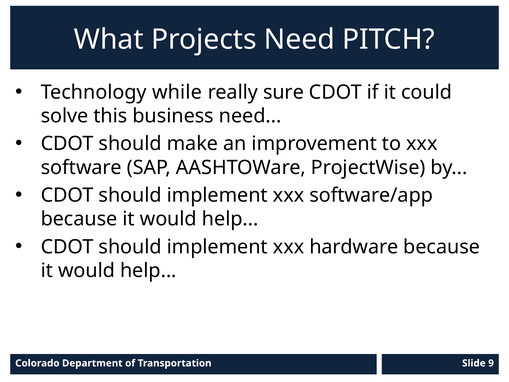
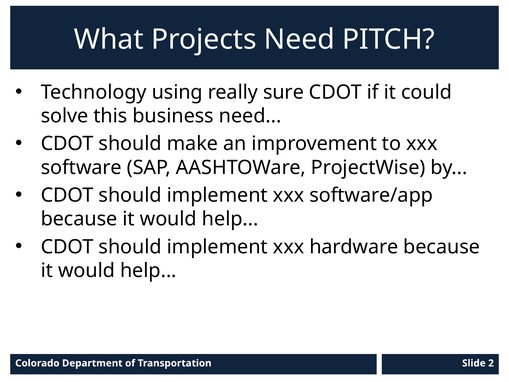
while: while -> using
9: 9 -> 2
